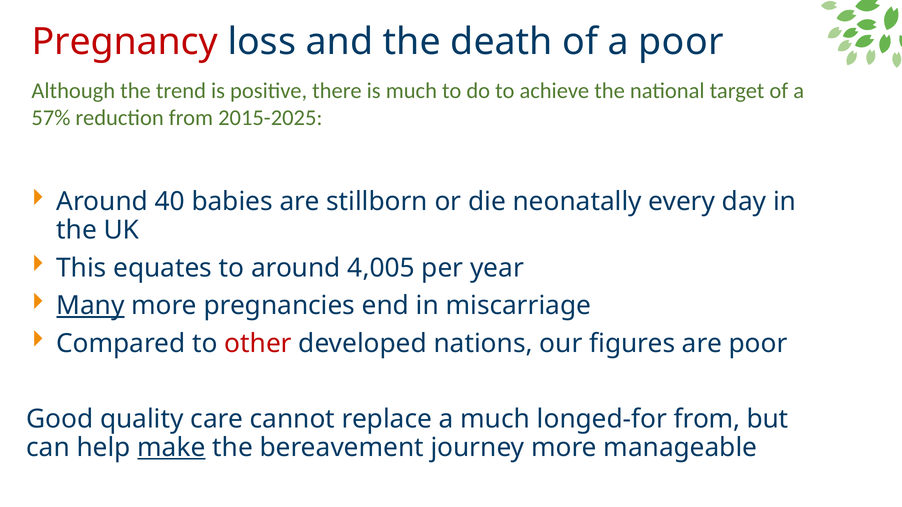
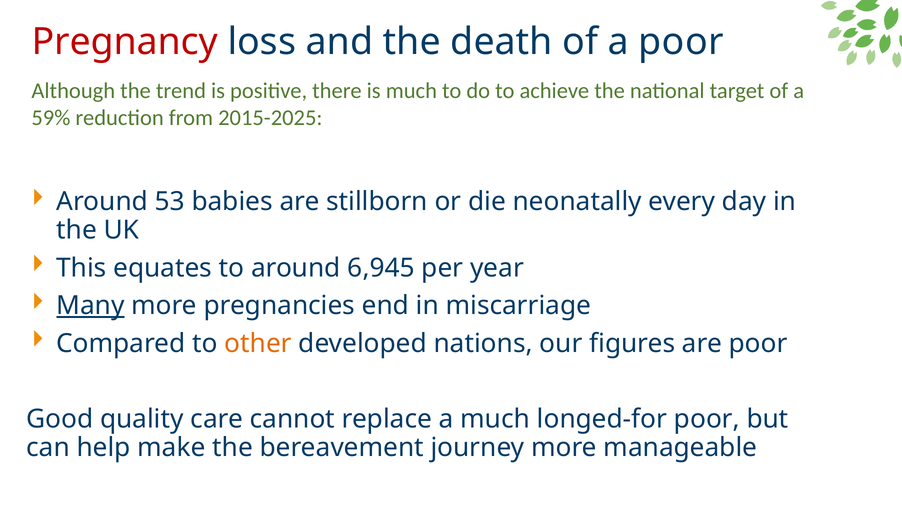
57%: 57% -> 59%
40: 40 -> 53
4,005: 4,005 -> 6,945
other colour: red -> orange
longed-for from: from -> poor
make underline: present -> none
